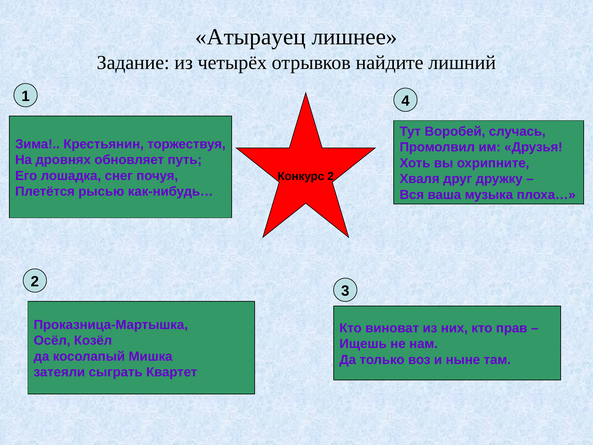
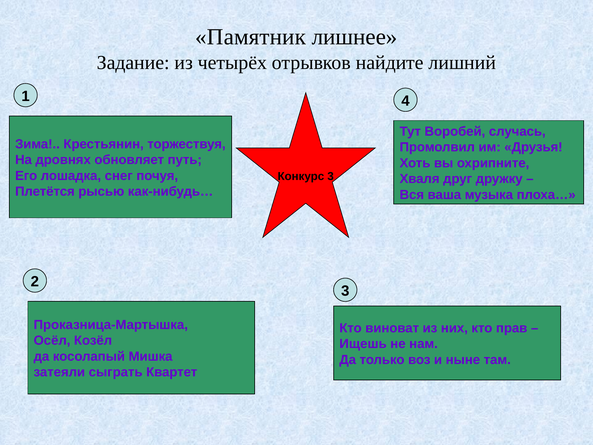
Атырауец: Атырауец -> Памятник
Конкурс 2: 2 -> 3
